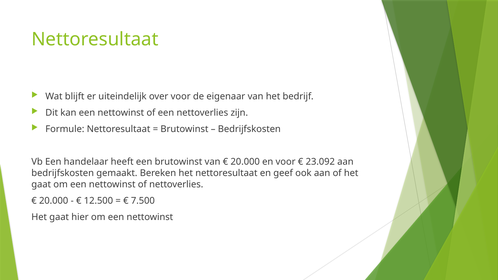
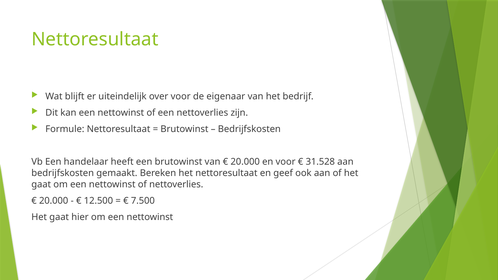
23.092: 23.092 -> 31.528
